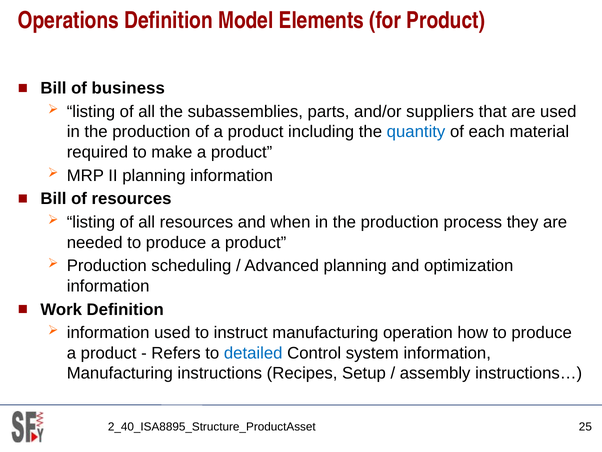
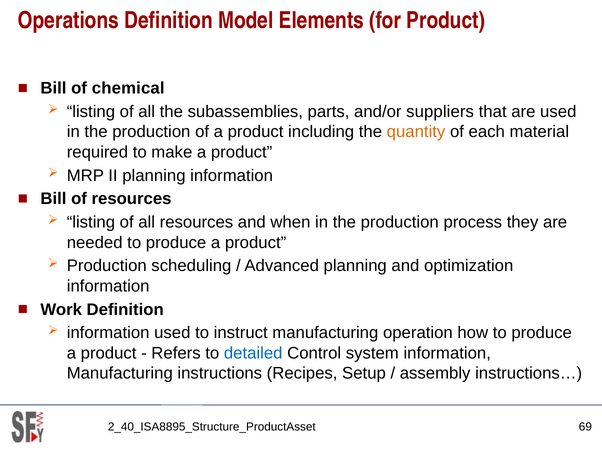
business: business -> chemical
quantity colour: blue -> orange
25: 25 -> 69
